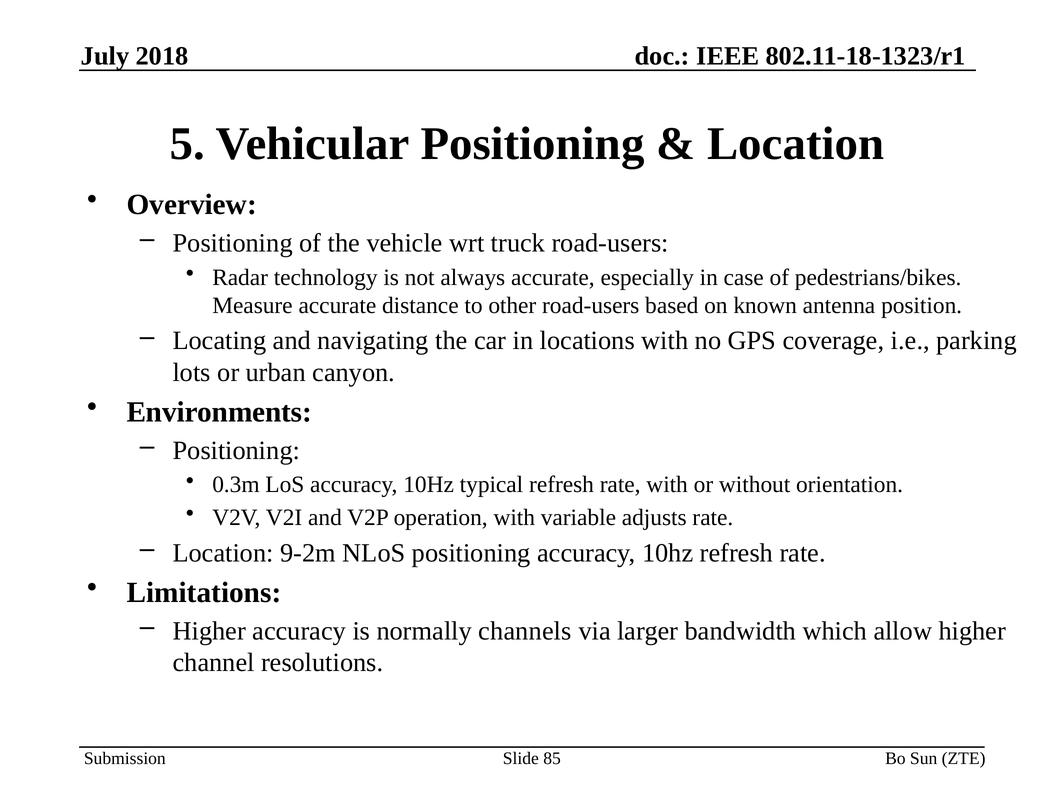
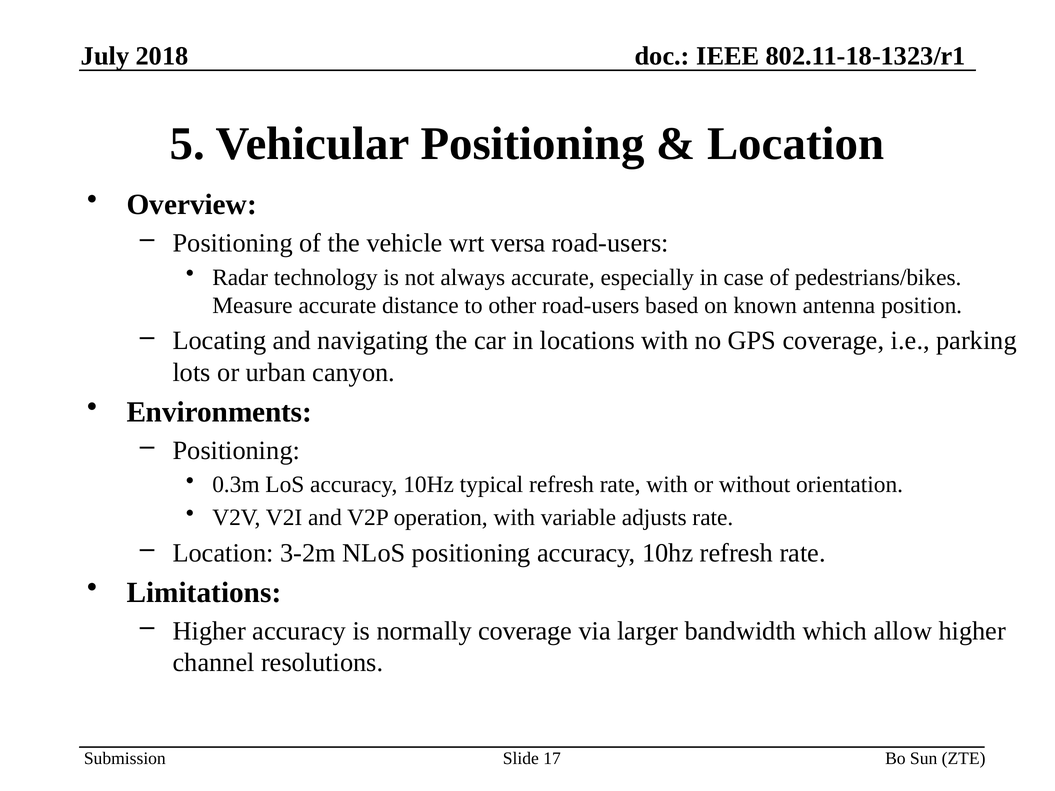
truck: truck -> versa
9-2m: 9-2m -> 3-2m
normally channels: channels -> coverage
85: 85 -> 17
